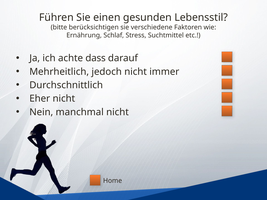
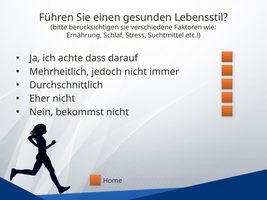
manchmal: manchmal -> bekommst
